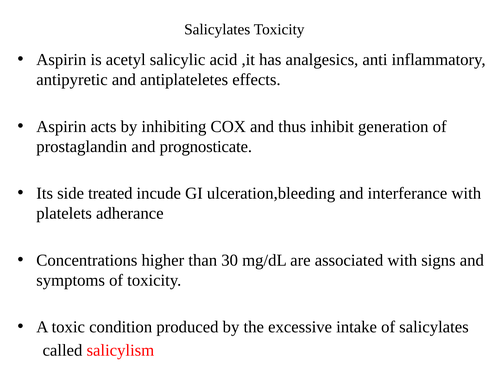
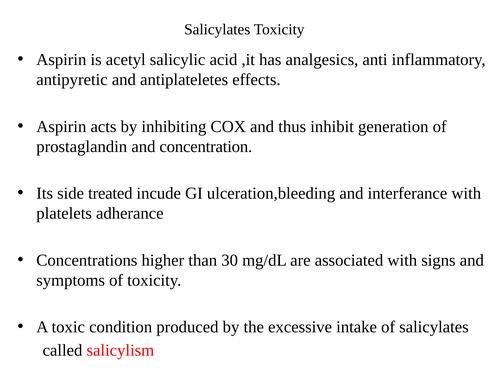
prognosticate: prognosticate -> concentration
